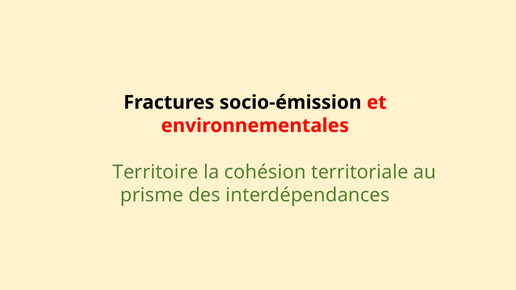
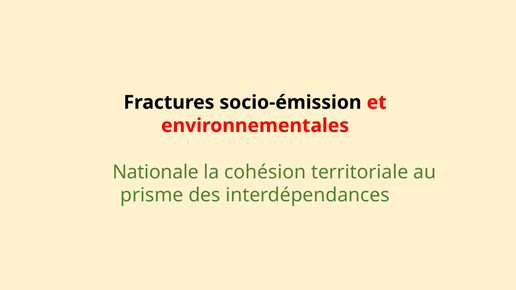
Territoire: Territoire -> Nationale
